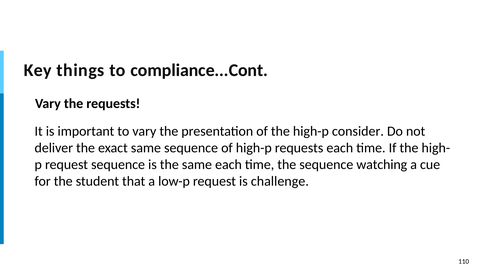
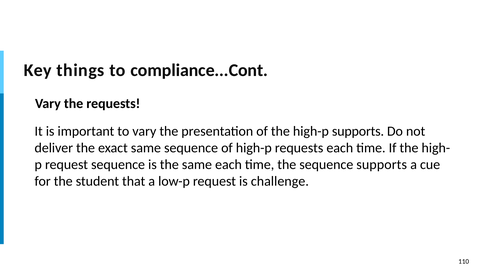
high-p consider: consider -> supports
sequence watching: watching -> supports
